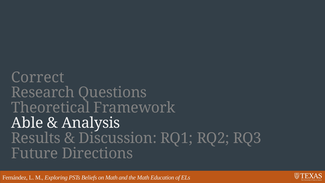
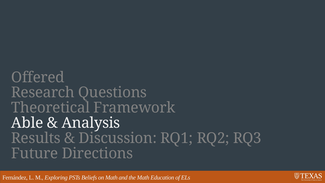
Correct: Correct -> Offered
